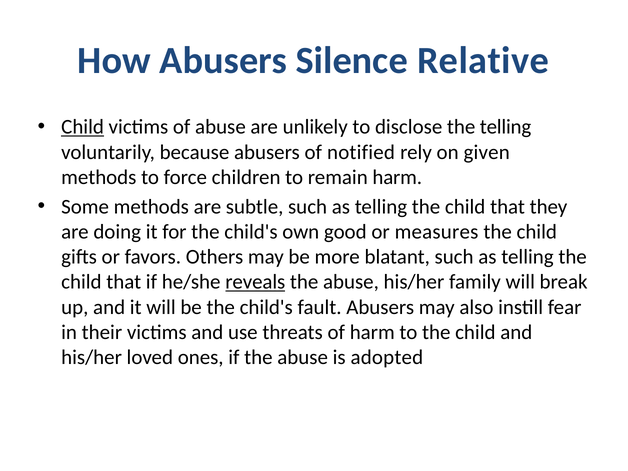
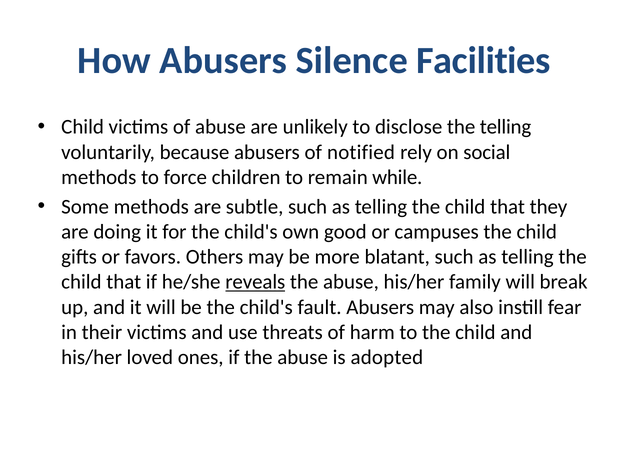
Relative: Relative -> Facilities
Child at (83, 127) underline: present -> none
given: given -> social
remain harm: harm -> while
measures: measures -> campuses
